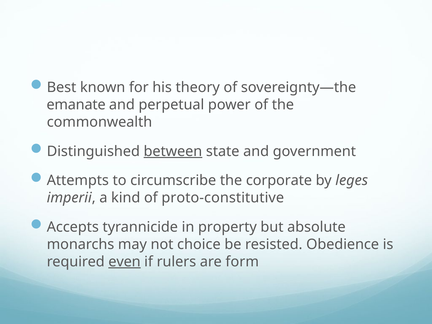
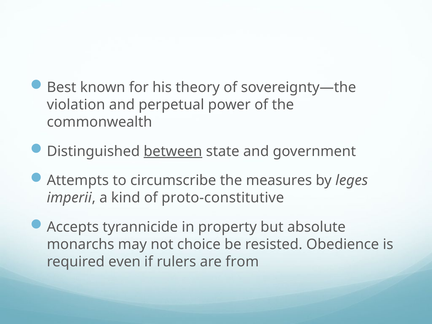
emanate: emanate -> violation
corporate: corporate -> measures
even underline: present -> none
form: form -> from
